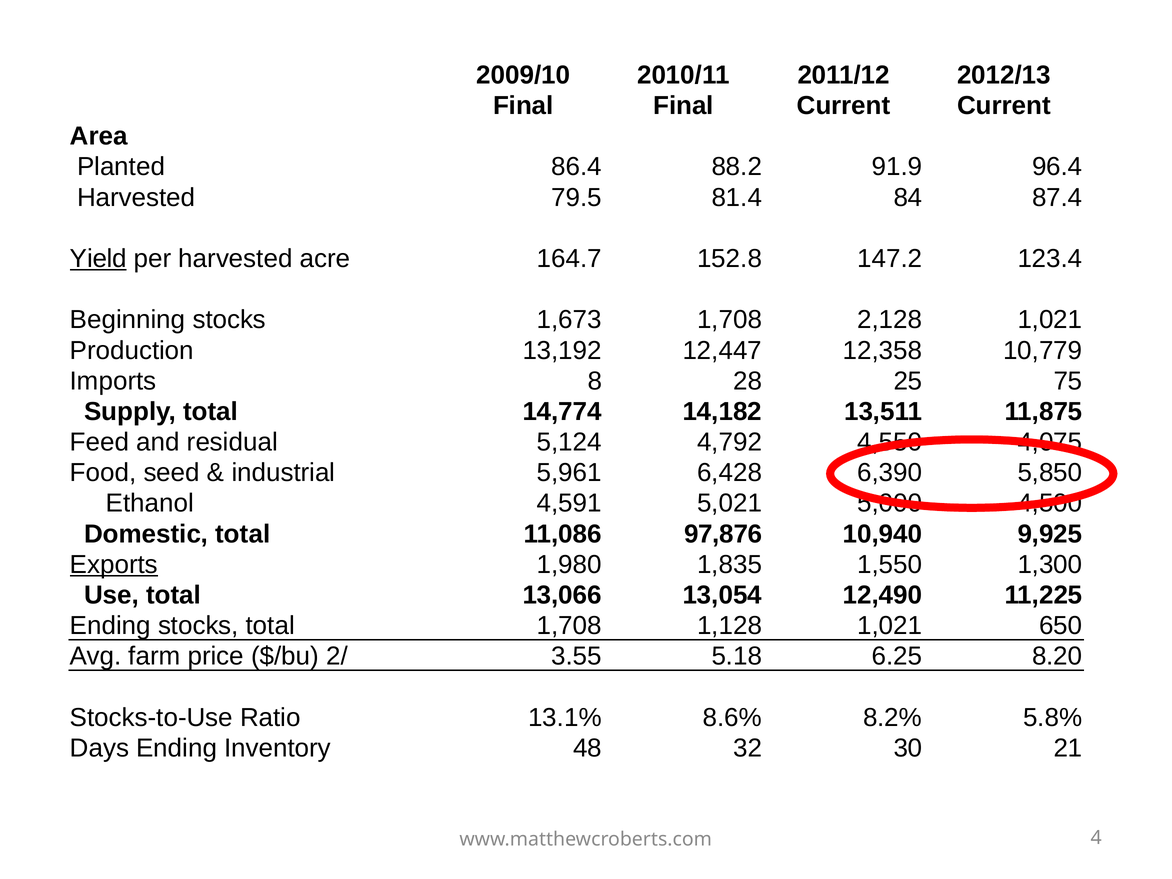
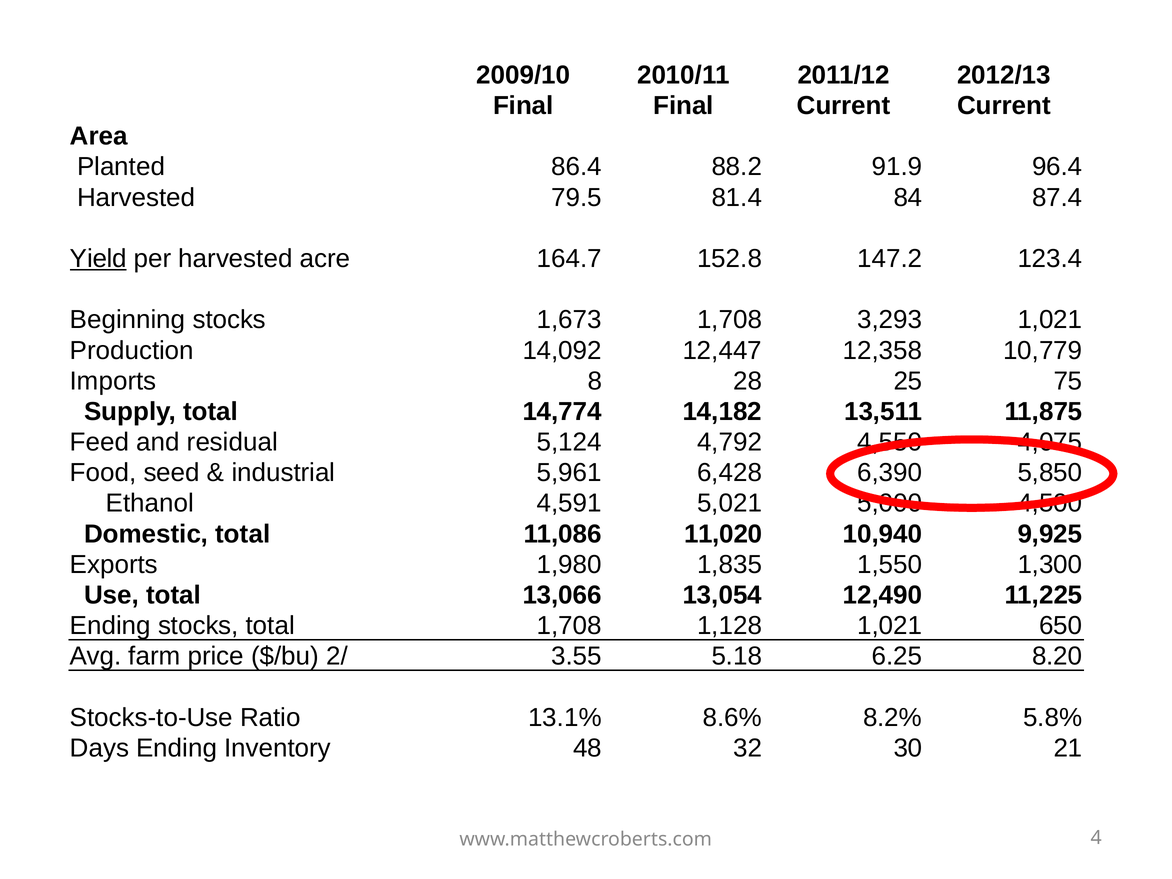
2,128: 2,128 -> 3,293
13,192: 13,192 -> 14,092
97,876: 97,876 -> 11,020
Exports underline: present -> none
